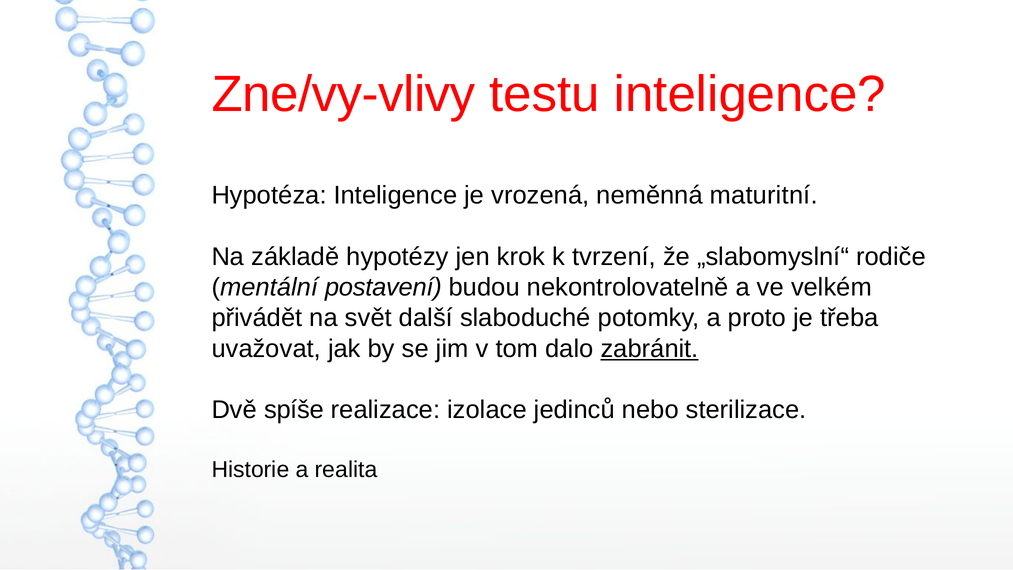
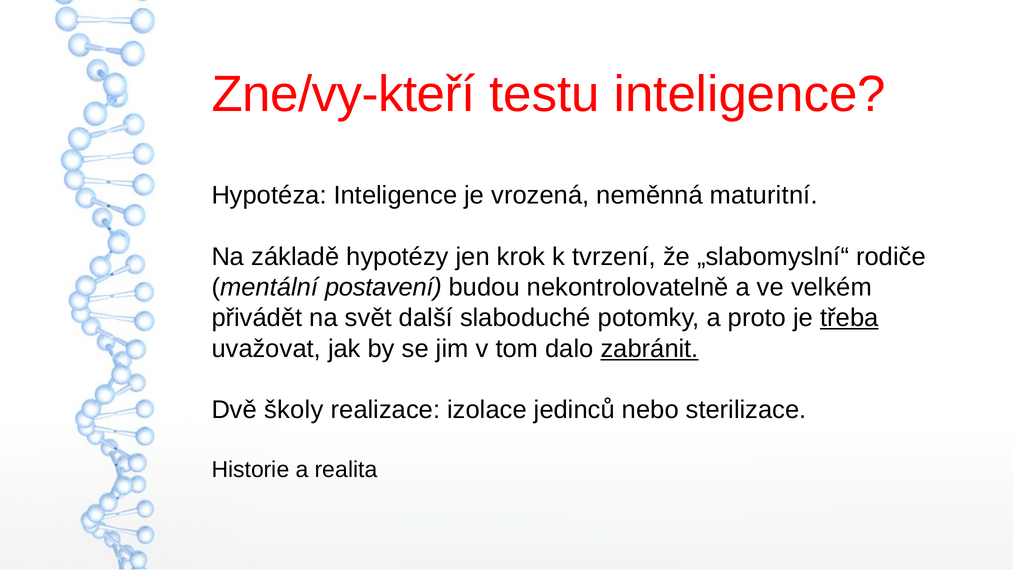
Zne/vy-vlivy: Zne/vy-vlivy -> Zne/vy-kteří
třeba underline: none -> present
spíše: spíše -> školy
